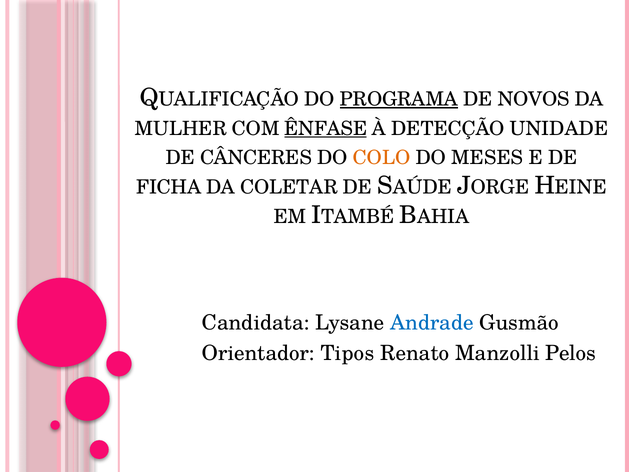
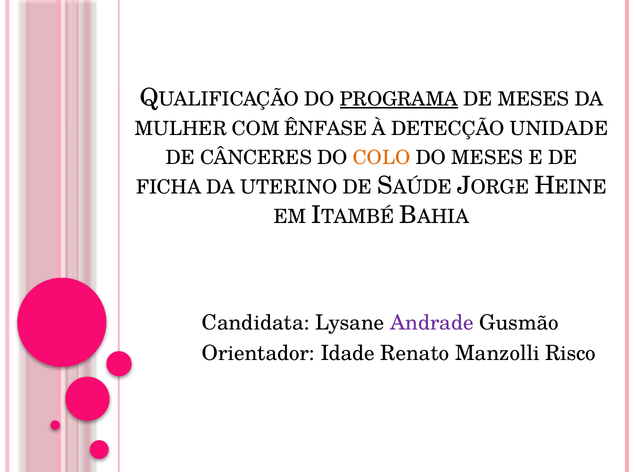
DE NOVOS: NOVOS -> MESES
ÊNFASE underline: present -> none
COLETAR: COLETAR -> UTERINO
Andrade colour: blue -> purple
Tipos: Tipos -> Idade
Pelos: Pelos -> Risco
